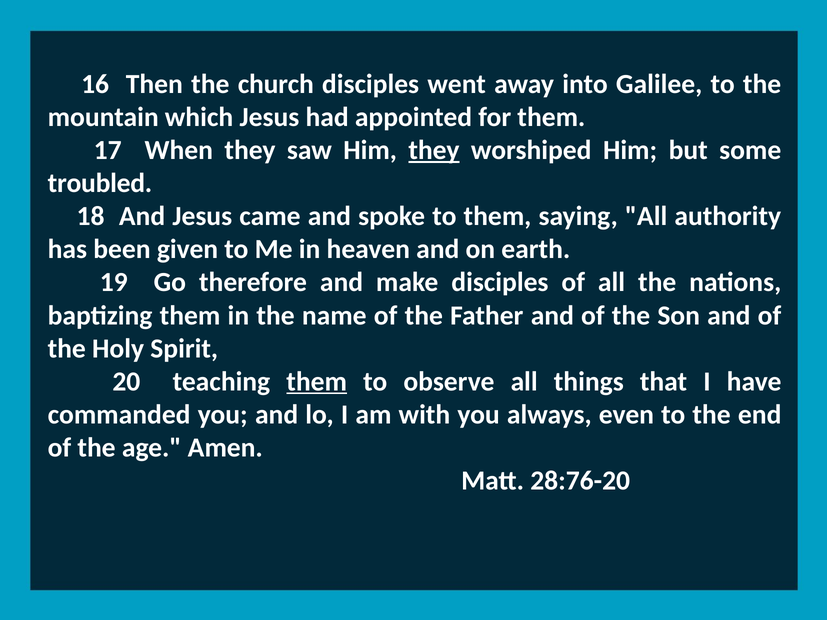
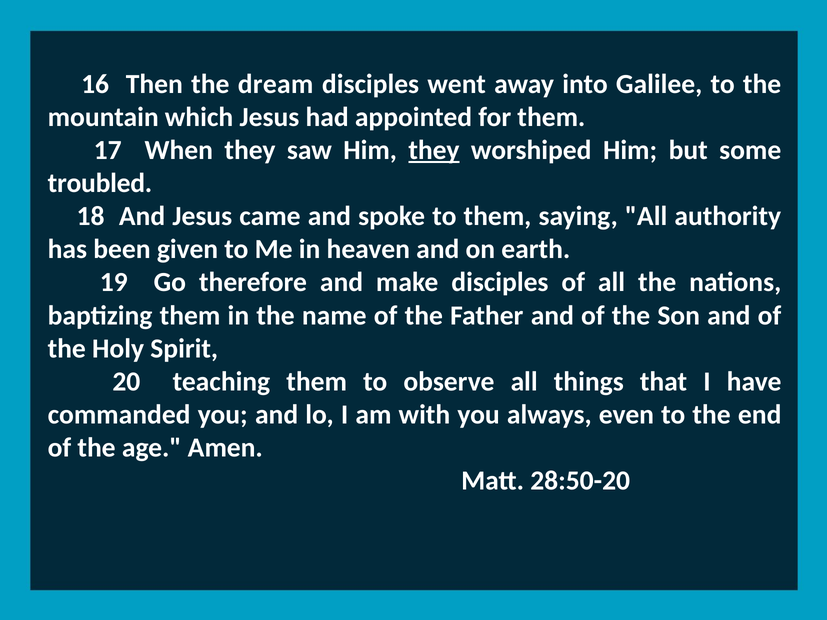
church: church -> dream
them at (317, 382) underline: present -> none
28:76-20: 28:76-20 -> 28:50-20
